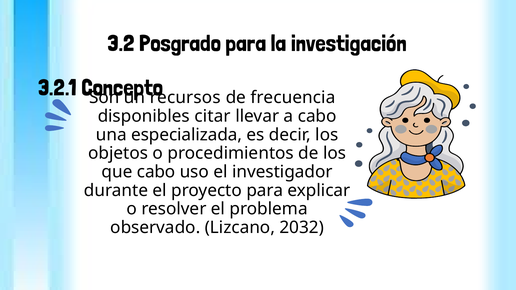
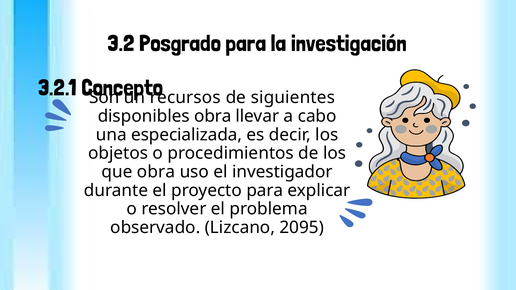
frecuencia: frecuencia -> siguientes
disponibles citar: citar -> obra
que cabo: cabo -> obra
2032: 2032 -> 2095
